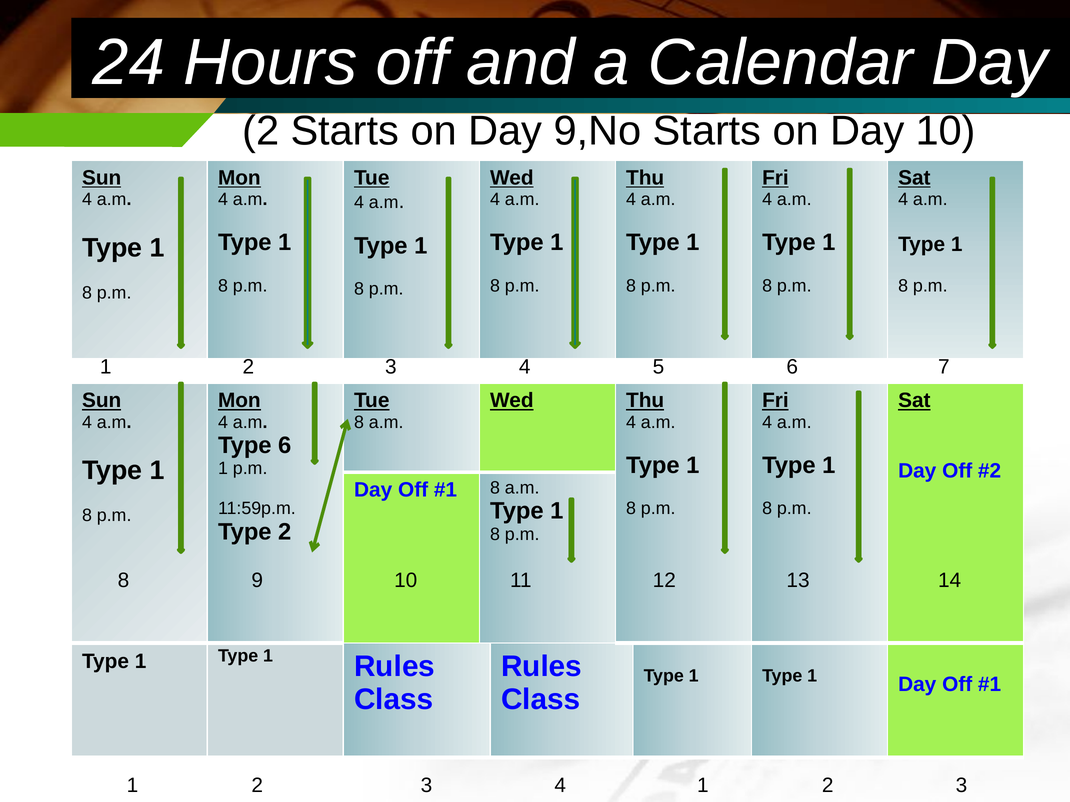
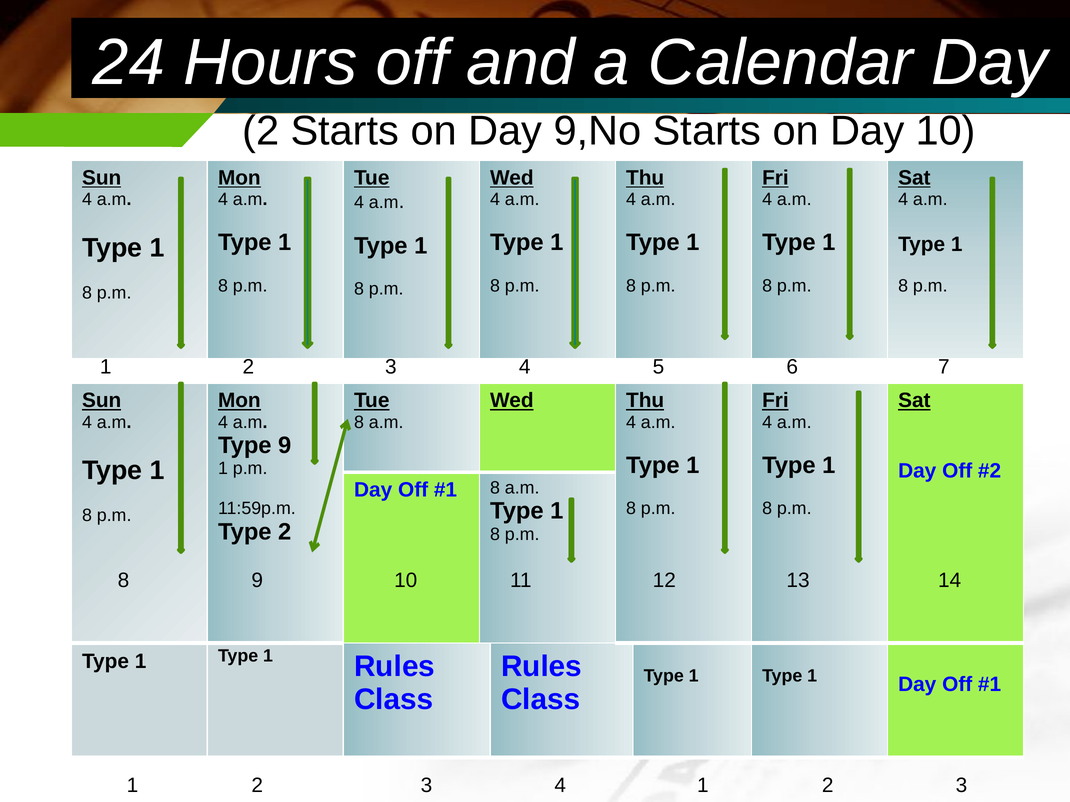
Type 6: 6 -> 9
